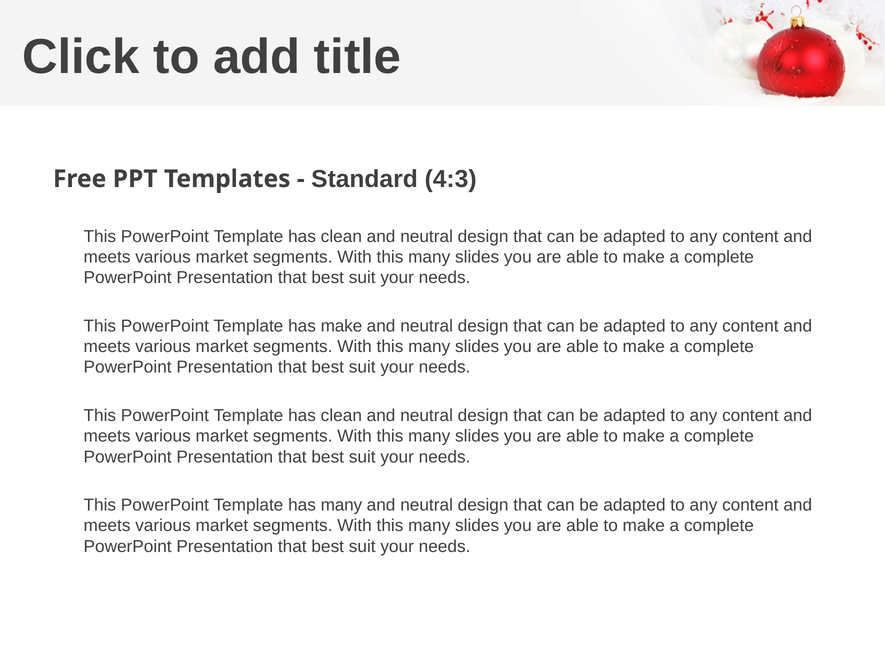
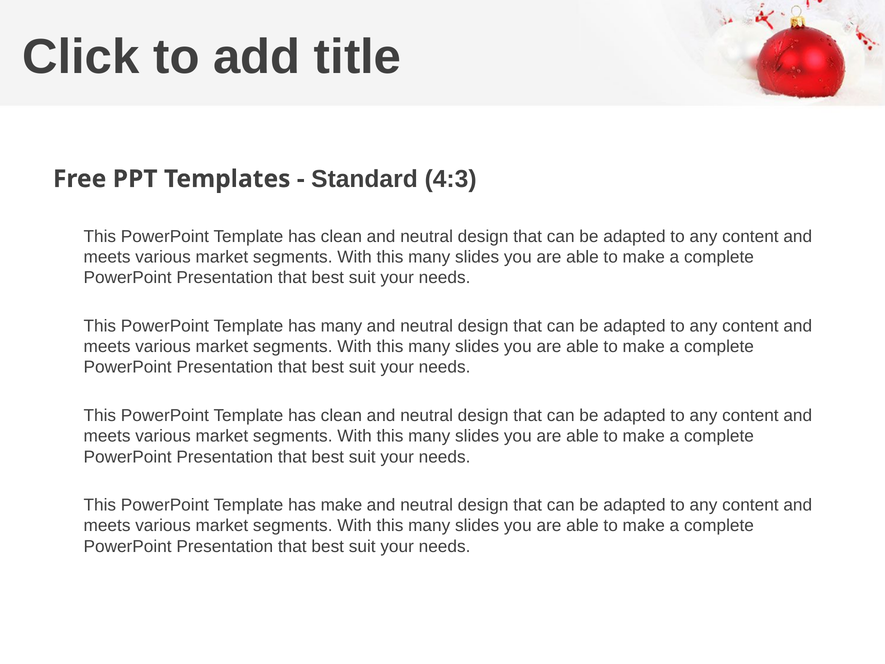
has make: make -> many
has many: many -> make
